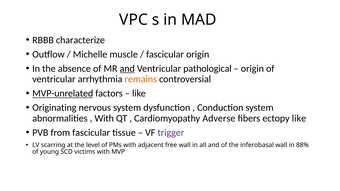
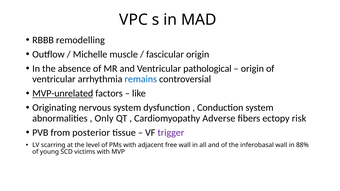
characterize: characterize -> remodelling
and at (127, 69) underline: present -> none
remains colour: orange -> blue
With at (104, 119): With -> Only
ectopy like: like -> risk
from fascicular: fascicular -> posterior
